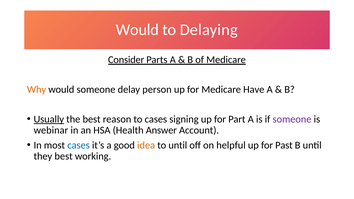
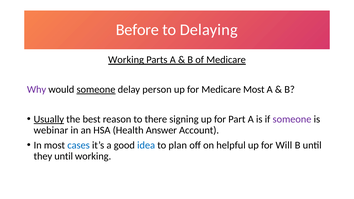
Would at (137, 30): Would -> Before
Consider at (126, 60): Consider -> Working
Why colour: orange -> purple
someone at (96, 90) underline: none -> present
Medicare Have: Have -> Most
to cases: cases -> there
idea colour: orange -> blue
to until: until -> plan
Past: Past -> Will
they best: best -> until
